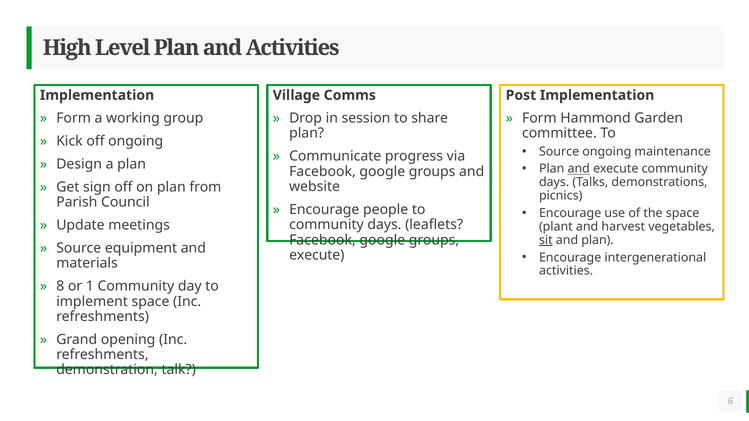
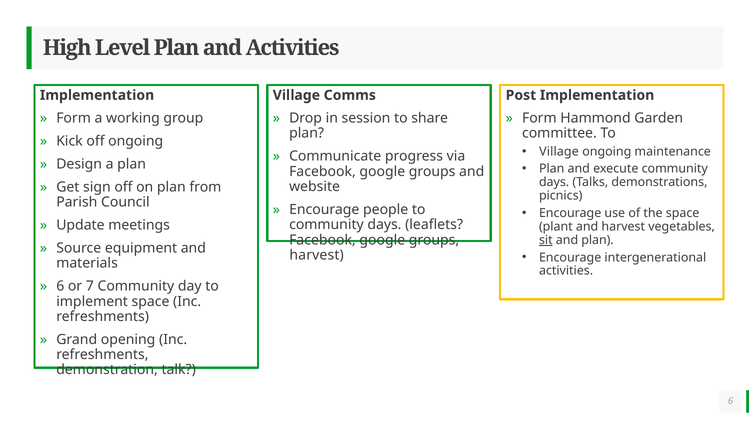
Source at (559, 152): Source -> Village
and at (579, 169) underline: present -> none
execute at (317, 255): execute -> harvest
8 at (60, 286): 8 -> 6
1: 1 -> 7
